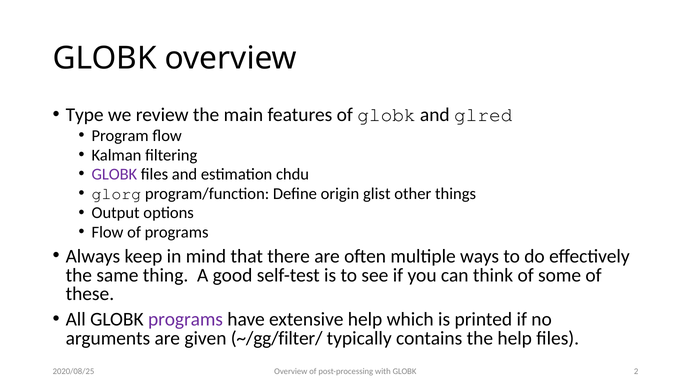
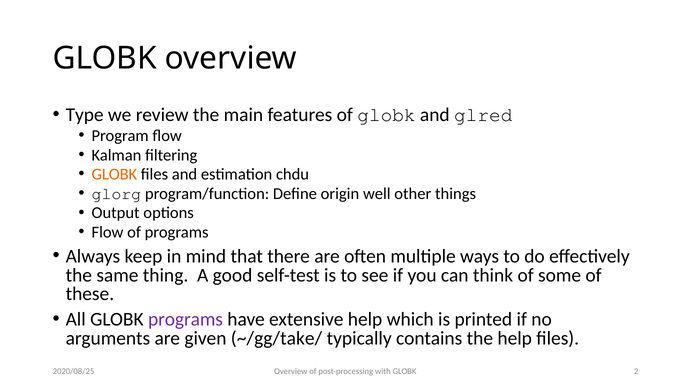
GLOBK at (114, 174) colour: purple -> orange
glist: glist -> well
~/gg/filter/: ~/gg/filter/ -> ~/gg/take/
